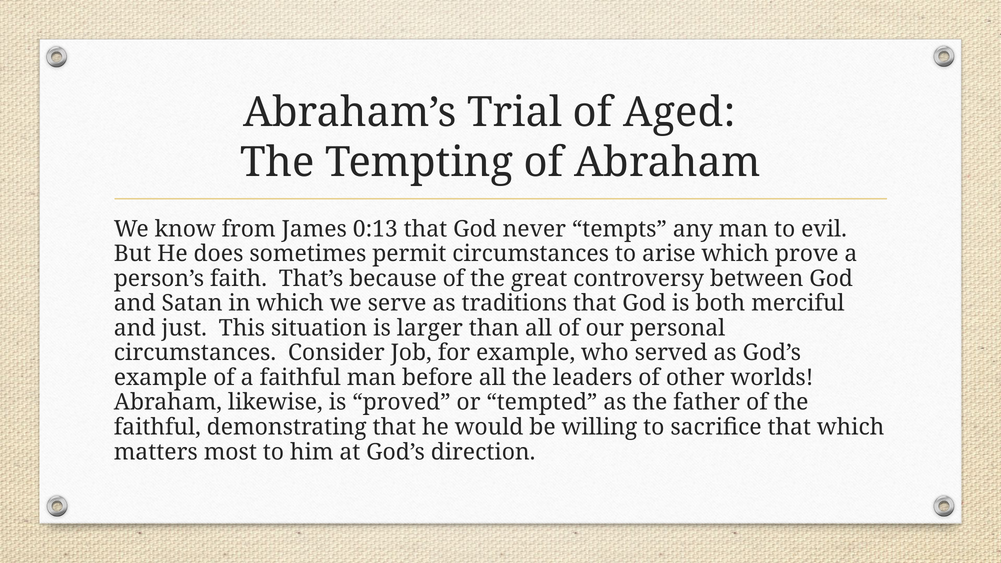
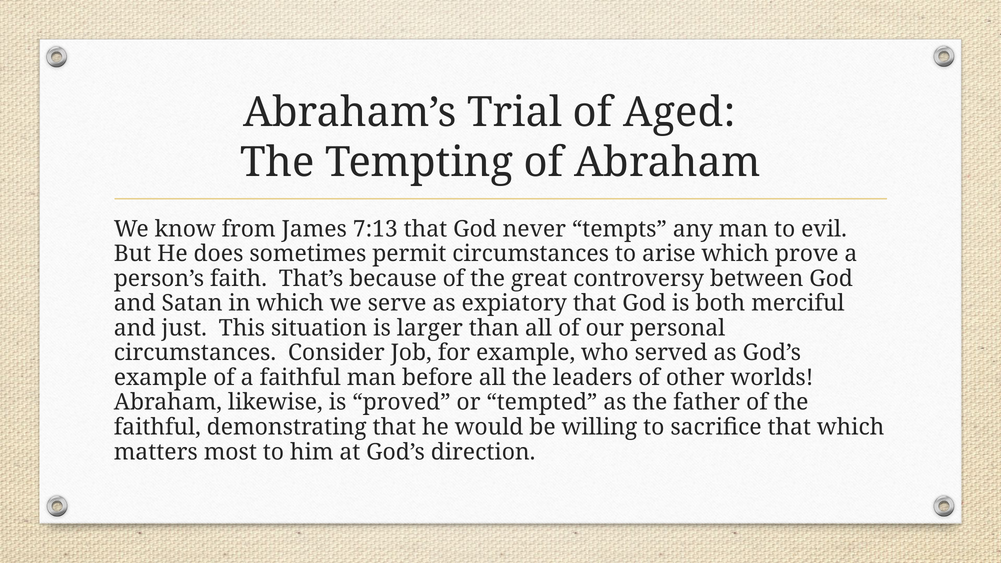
0:13: 0:13 -> 7:13
traditions: traditions -> expiatory
